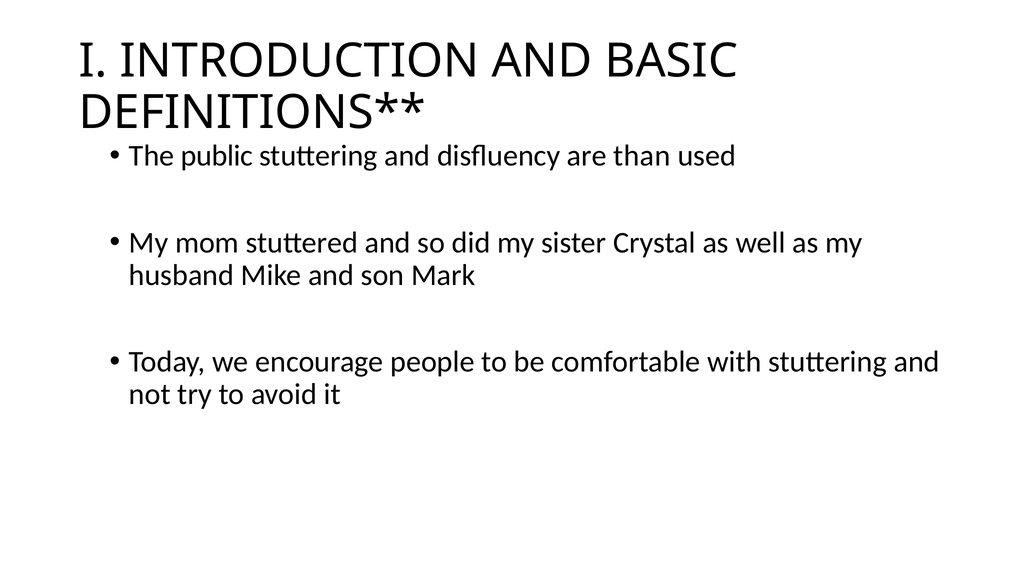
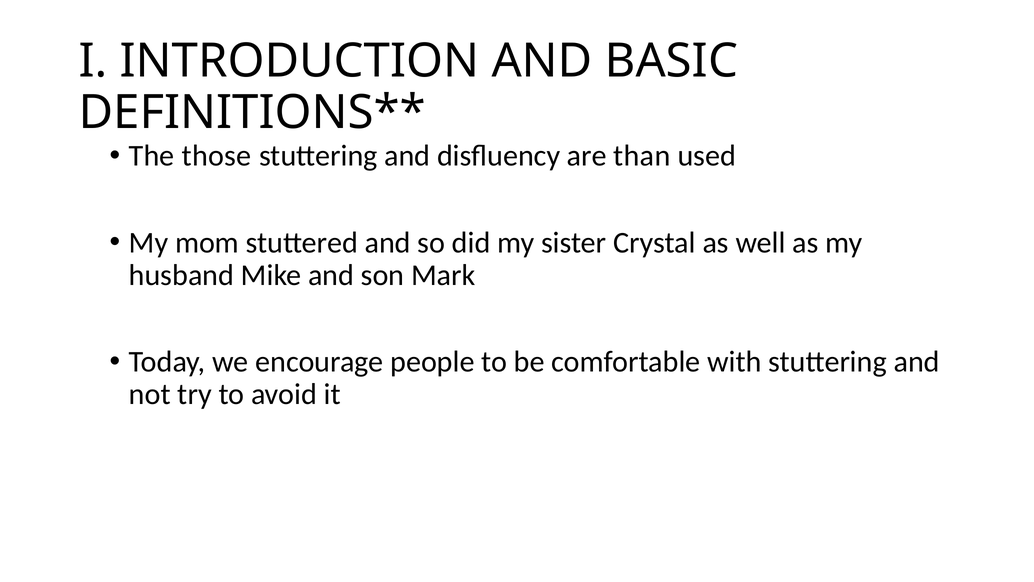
public: public -> those
